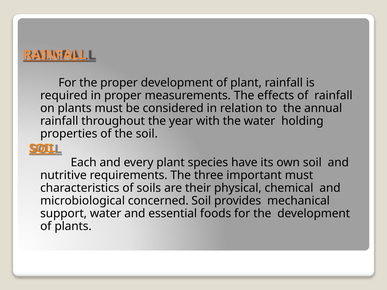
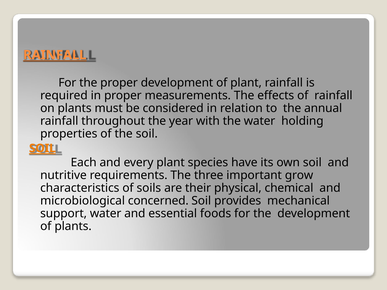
important must: must -> grow
